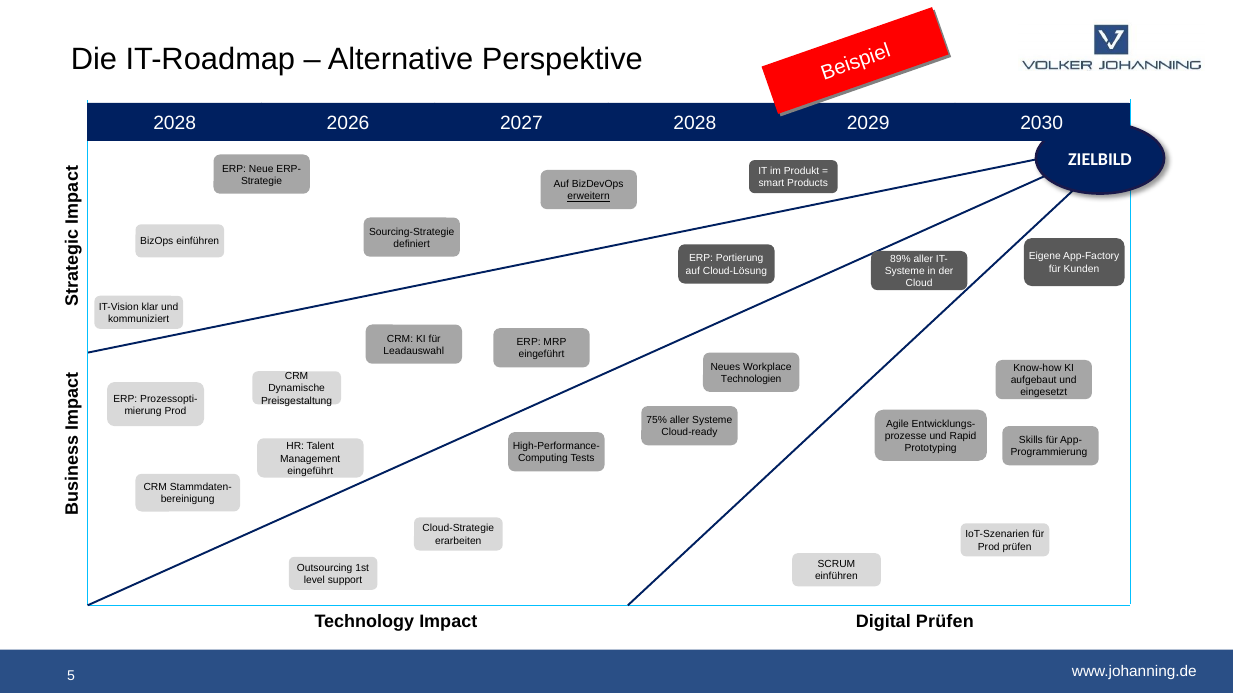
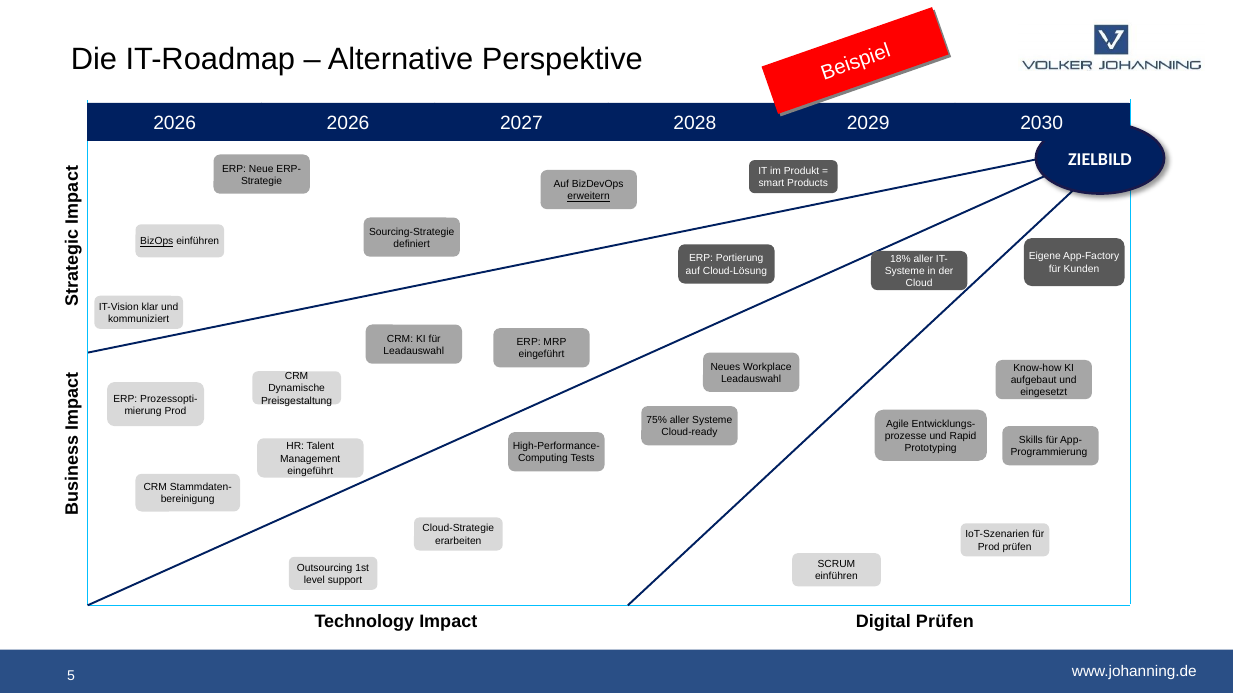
2028 at (175, 123): 2028 -> 2026
BizOps underline: none -> present
89%: 89% -> 18%
Technologien at (751, 379): Technologien -> Leadauswahl
